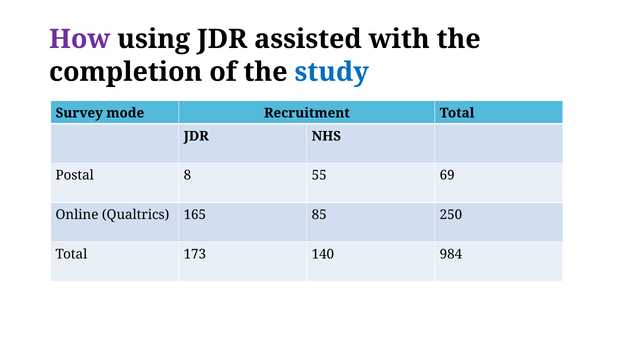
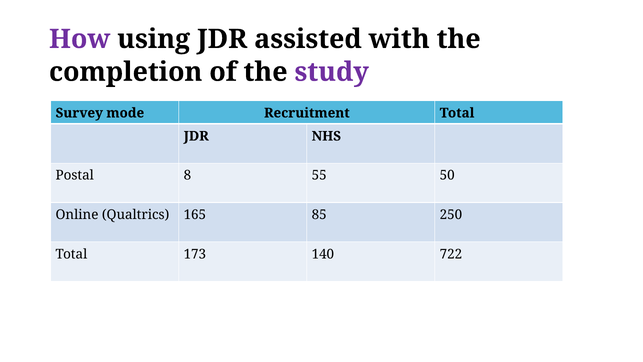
study colour: blue -> purple
69: 69 -> 50
984: 984 -> 722
